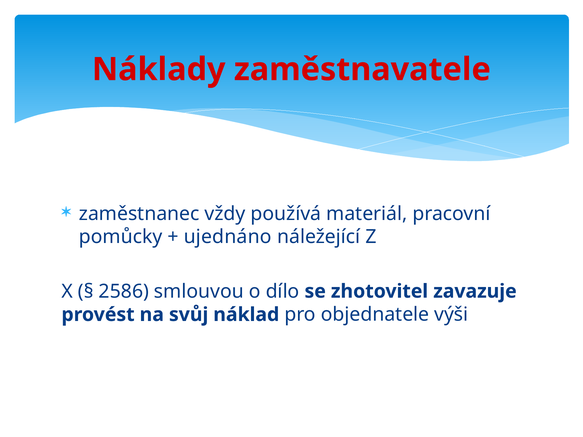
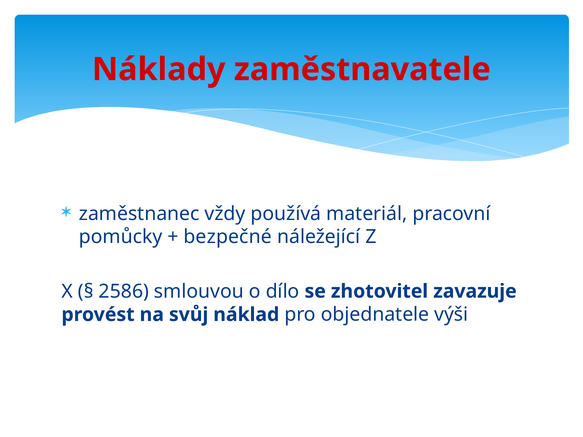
ujednáno: ujednáno -> bezpečné
